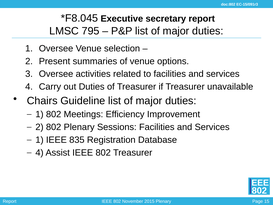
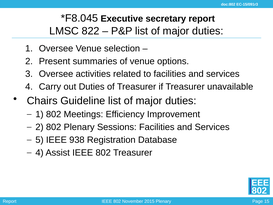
795: 795 -> 822
1 at (39, 140): 1 -> 5
835: 835 -> 938
